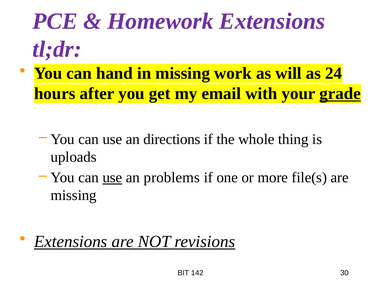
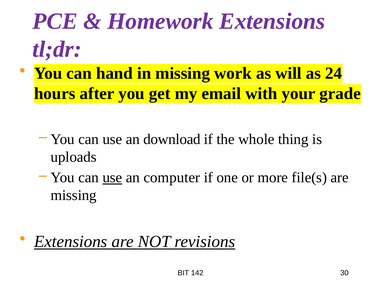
grade underline: present -> none
directions: directions -> download
problems: problems -> computer
